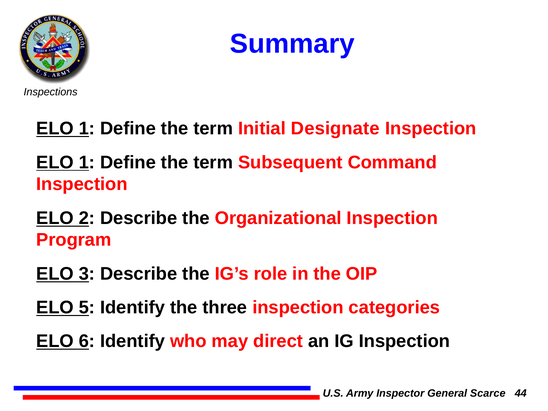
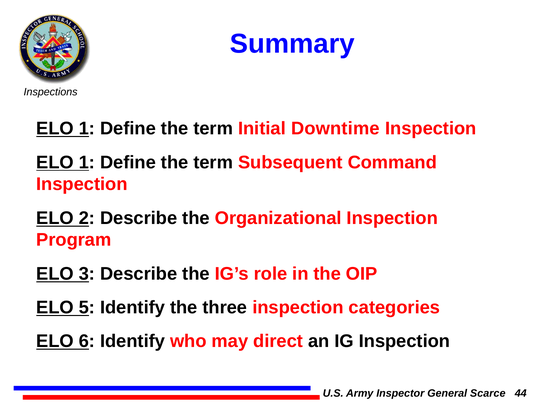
Designate: Designate -> Downtime
